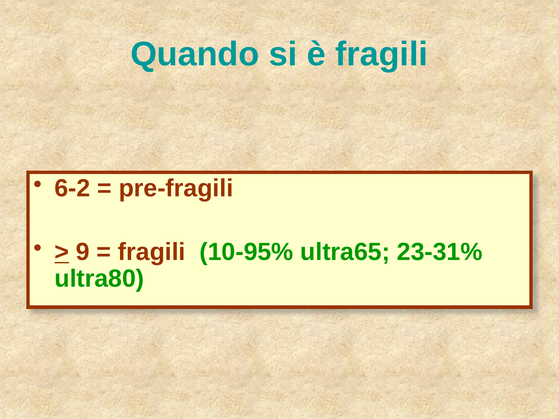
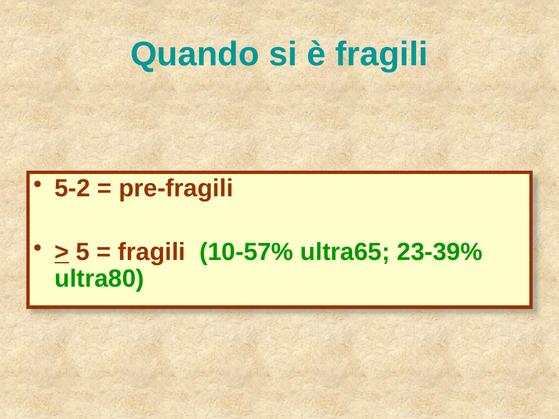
6-2: 6-2 -> 5-2
9: 9 -> 5
10-95%: 10-95% -> 10-57%
23-31%: 23-31% -> 23-39%
